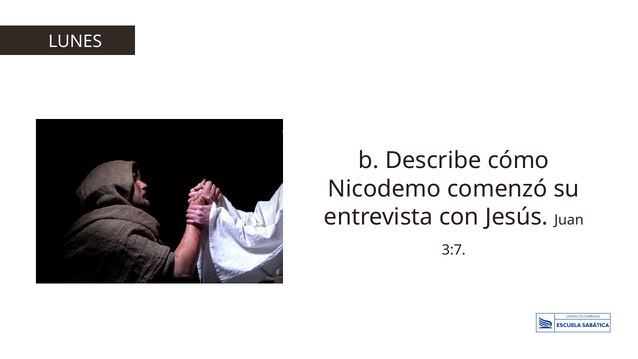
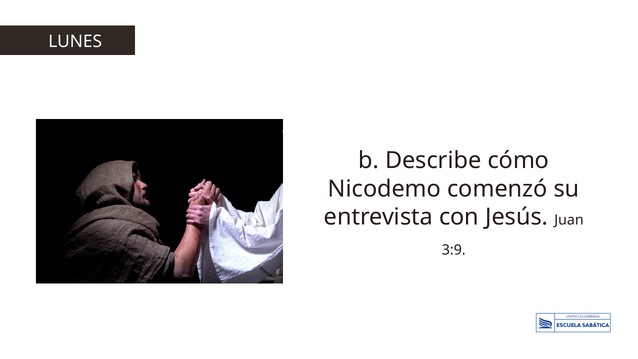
3:7: 3:7 -> 3:9
